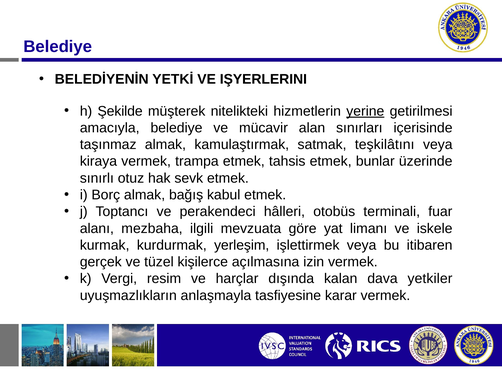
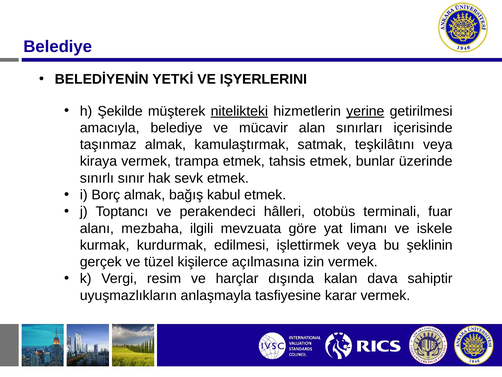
nitelikteki underline: none -> present
otuz: otuz -> sınır
yerleşim: yerleşim -> edilmesi
itibaren: itibaren -> şeklinin
yetkiler: yetkiler -> sahiptir
